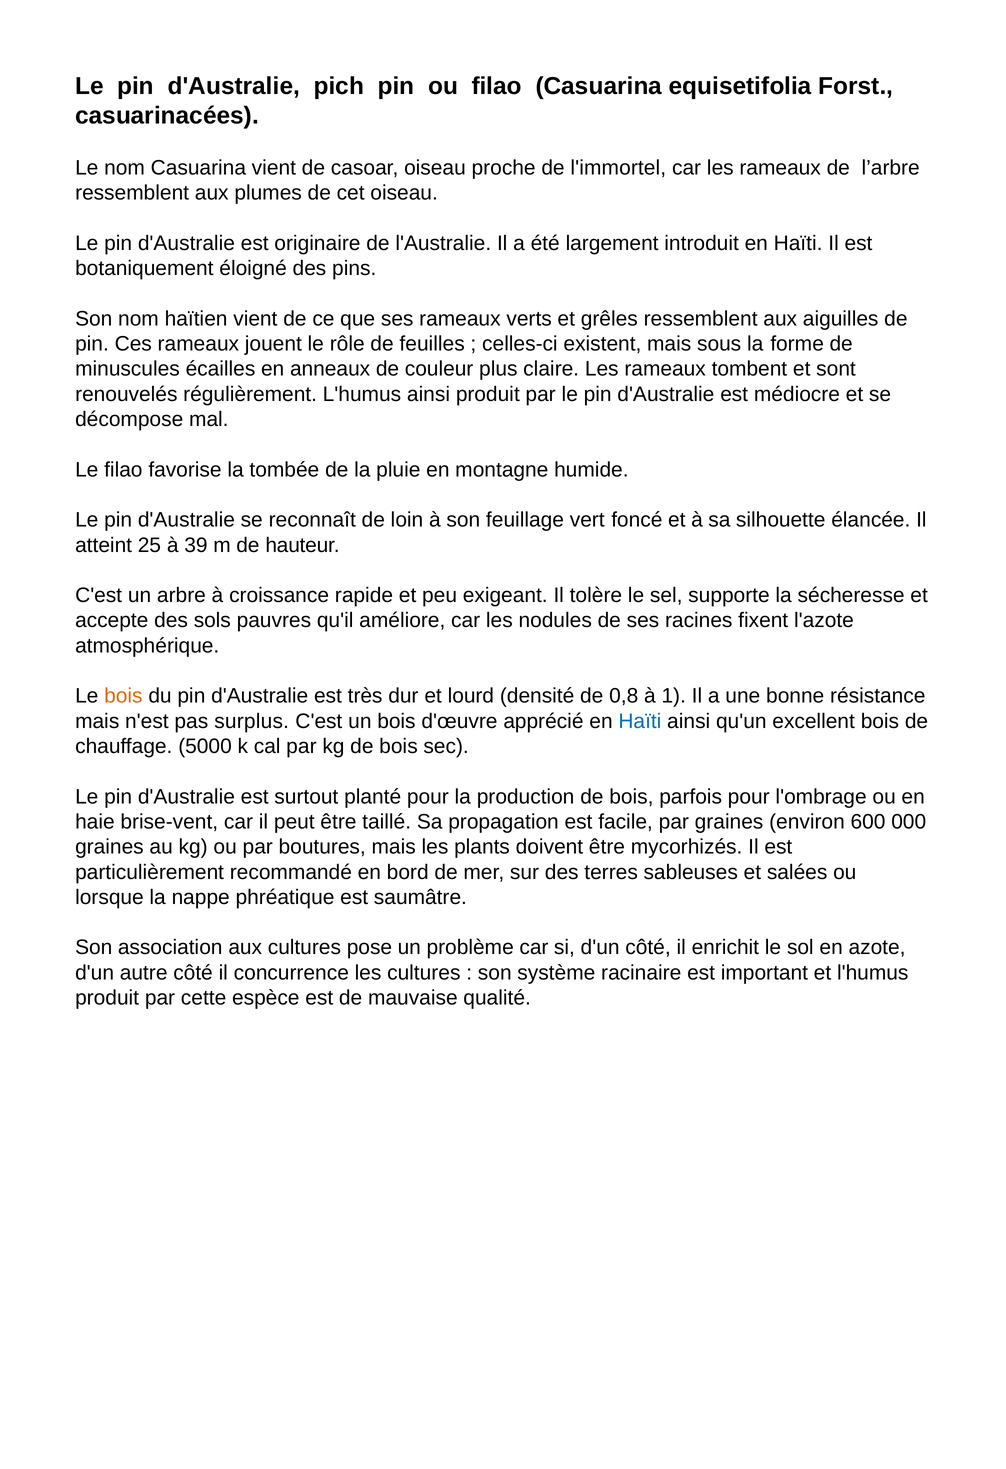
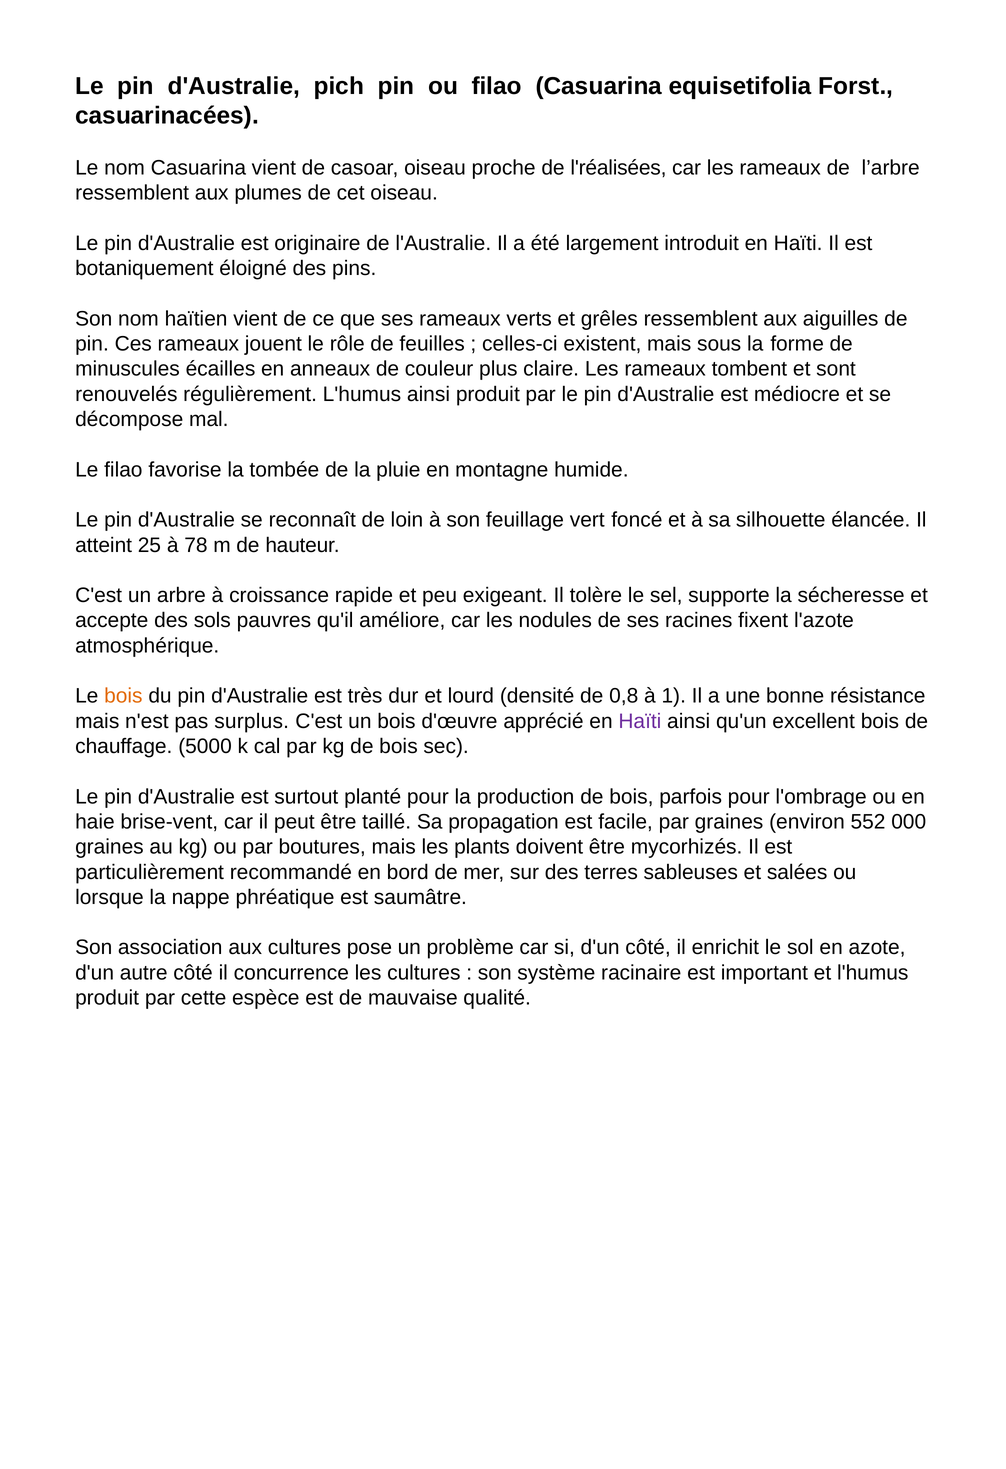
l'immortel: l'immortel -> l'réalisées
39: 39 -> 78
Haïti at (640, 721) colour: blue -> purple
600: 600 -> 552
